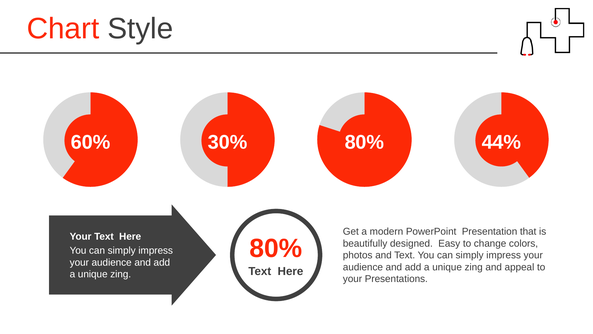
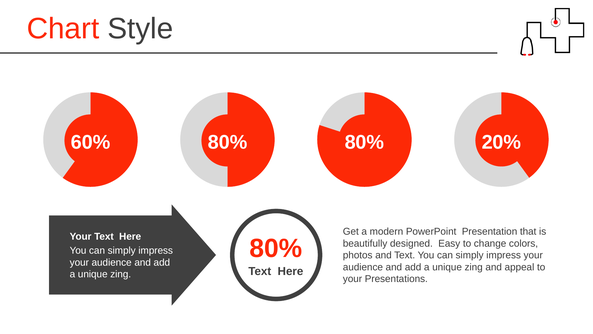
60% 30%: 30% -> 80%
44%: 44% -> 20%
